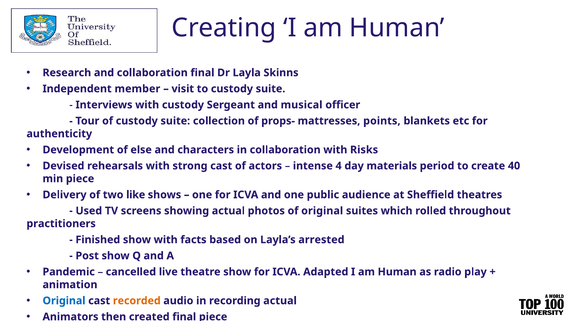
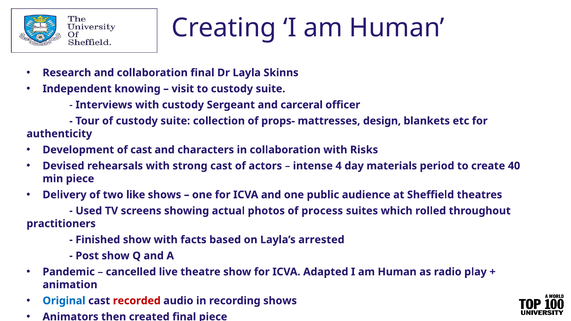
member: member -> knowing
musical: musical -> carceral
points: points -> design
of else: else -> cast
of original: original -> process
recorded colour: orange -> red
recording actual: actual -> shows
